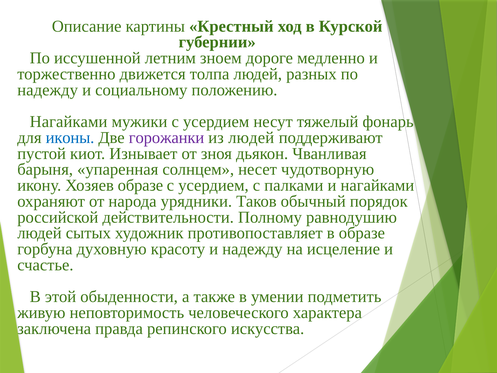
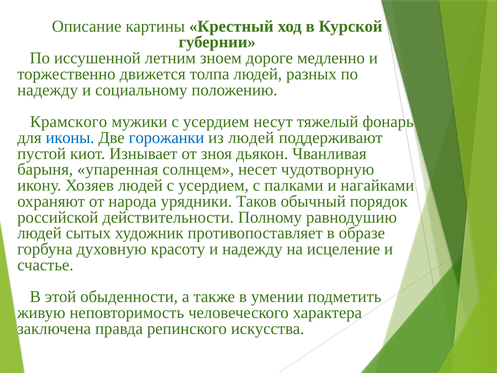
Нагайками at (69, 122): Нагайками -> Крамского
горожанки colour: purple -> blue
Хозяев образе: образе -> людей
